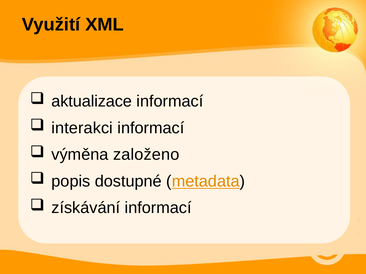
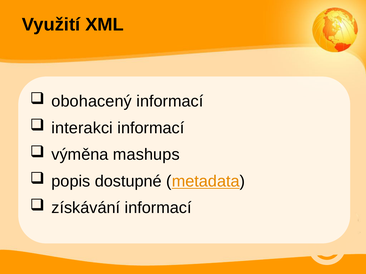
aktualizace: aktualizace -> obohacený
založeno: založeno -> mashups
